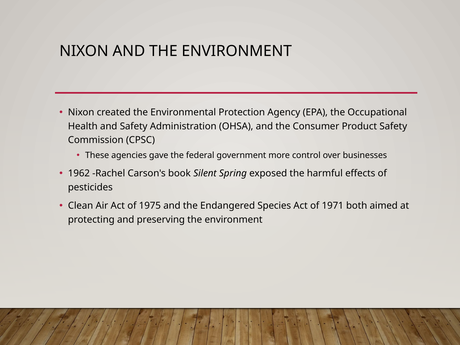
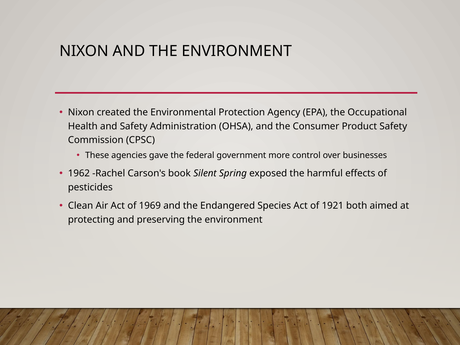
1975: 1975 -> 1969
1971: 1971 -> 1921
